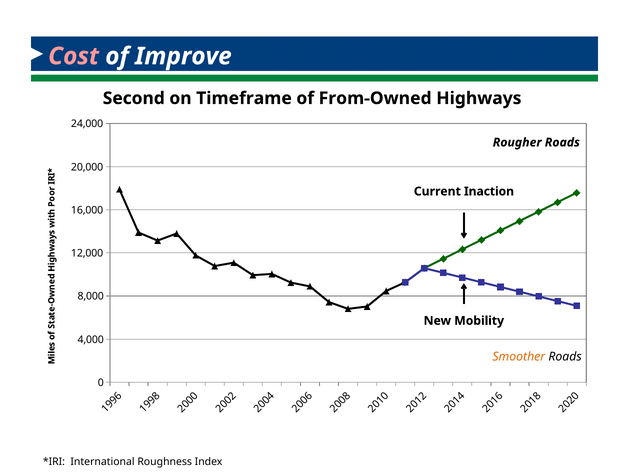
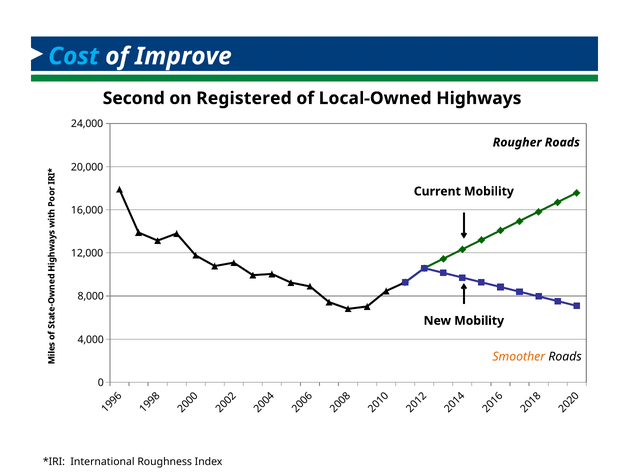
Cost colour: pink -> light blue
Timeframe: Timeframe -> Registered
From-Owned: From-Owned -> Local-Owned
Current Inaction: Inaction -> Mobility
